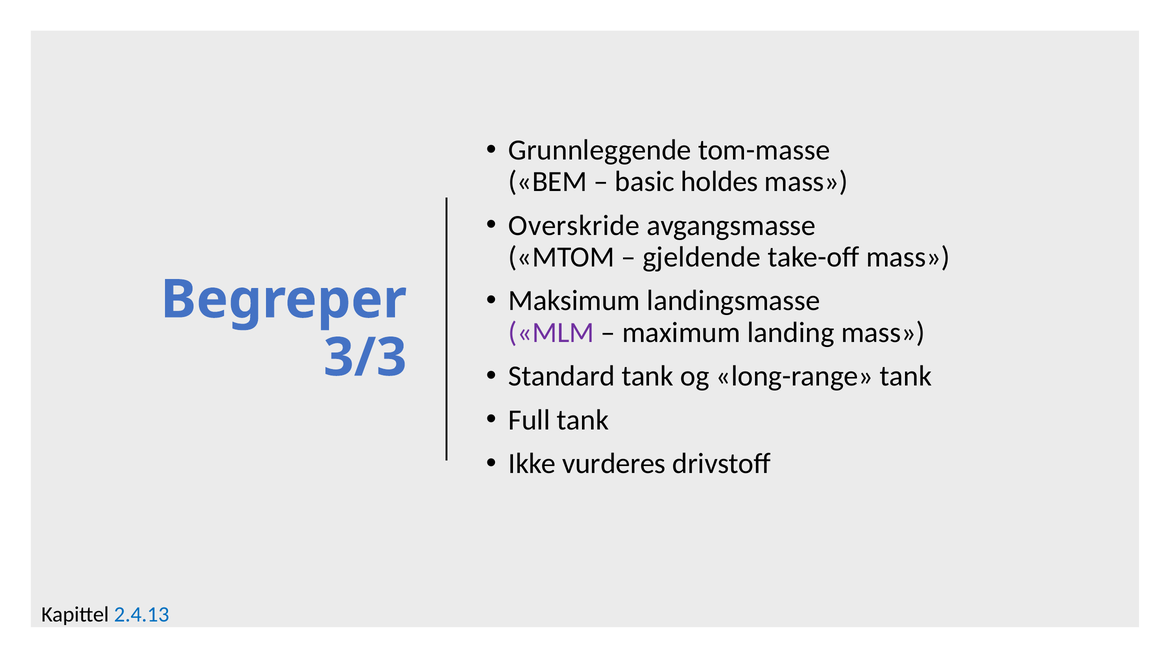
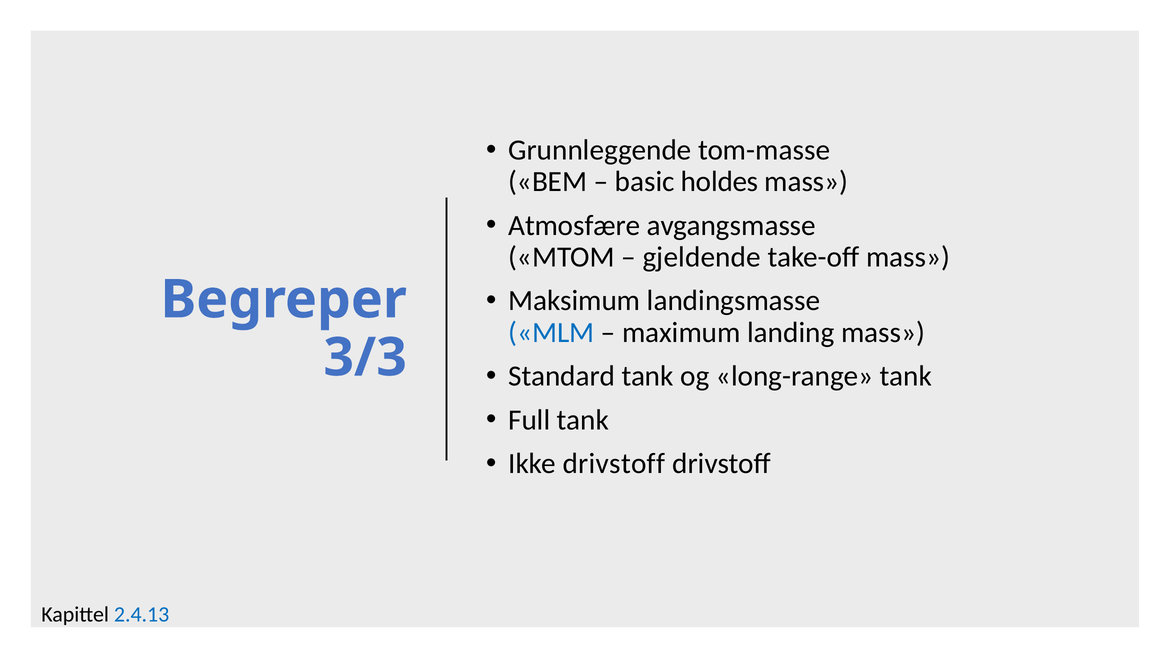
Overskride: Overskride -> Atmosfære
MLM colour: purple -> blue
Ikke vurderes: vurderes -> drivstoff
